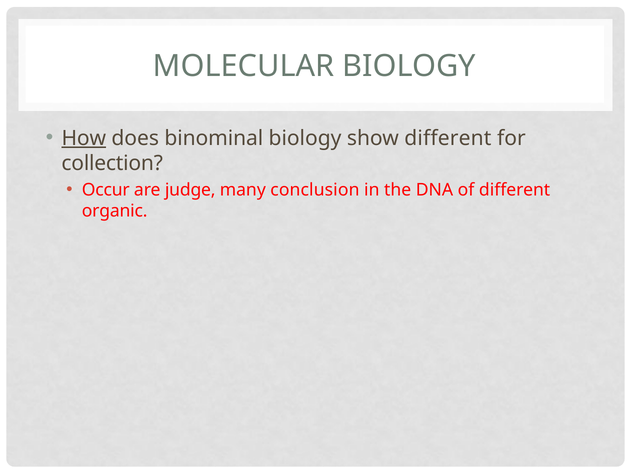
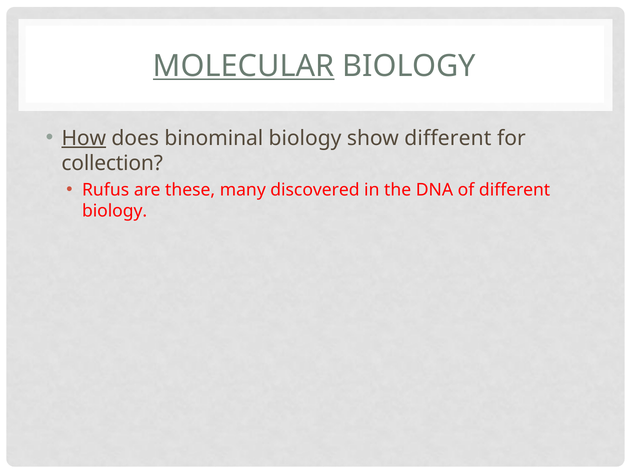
MOLECULAR underline: none -> present
Occur: Occur -> Rufus
judge: judge -> these
conclusion: conclusion -> discovered
organic at (115, 211): organic -> biology
